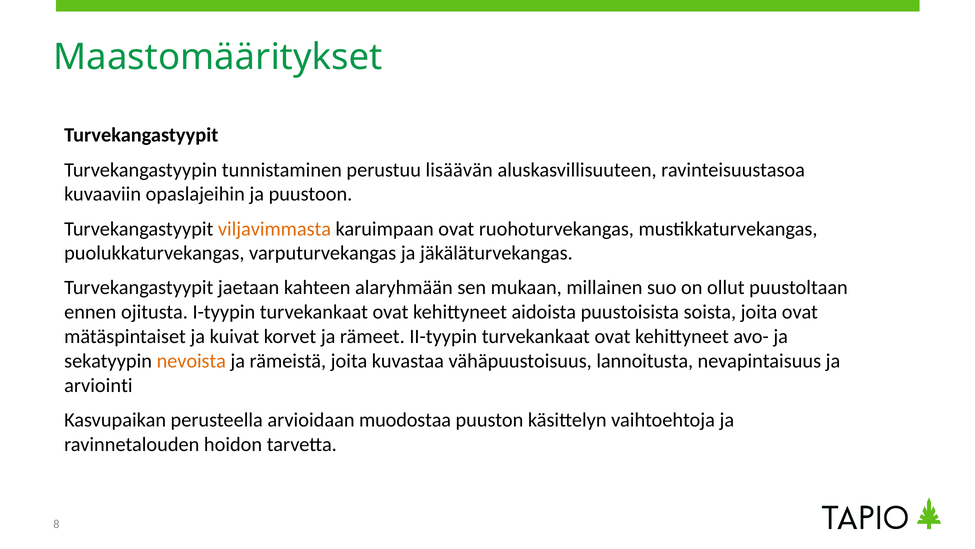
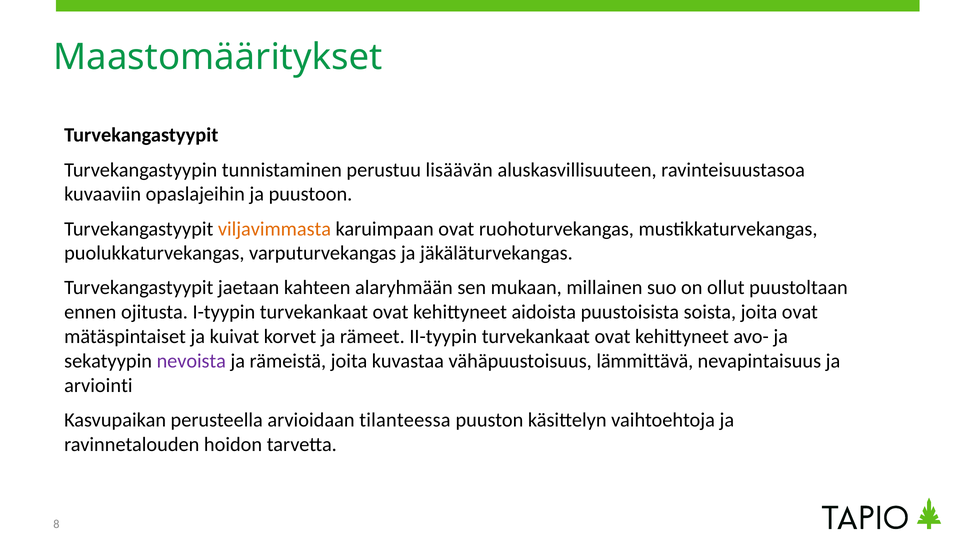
nevoista colour: orange -> purple
lannoitusta: lannoitusta -> lämmittävä
muodostaa: muodostaa -> tilanteessa
